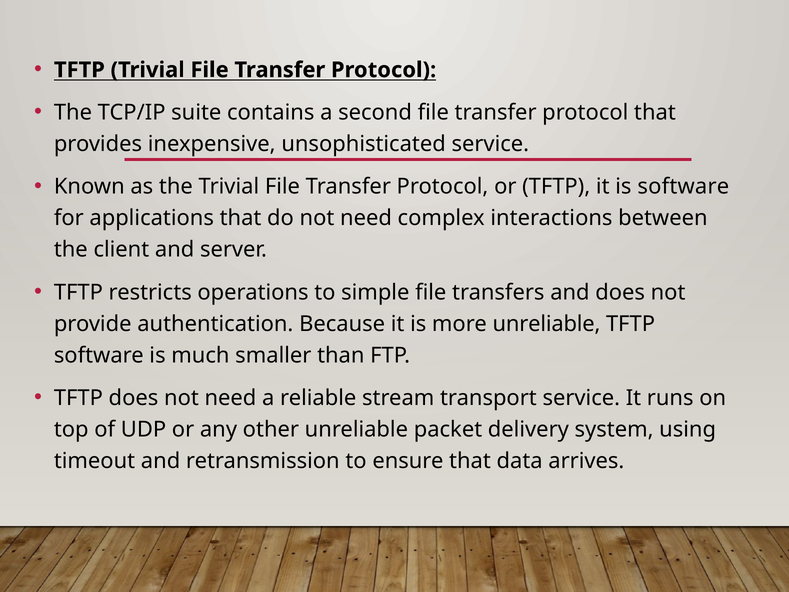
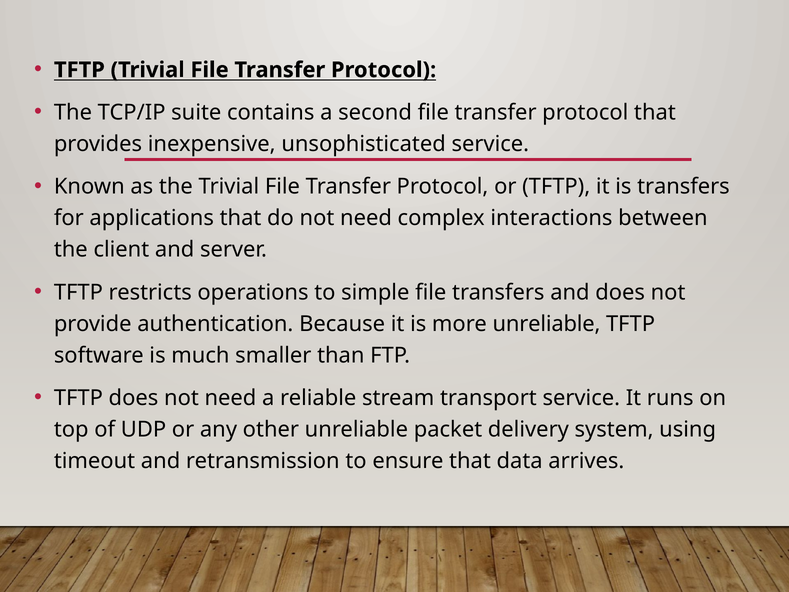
is software: software -> transfers
